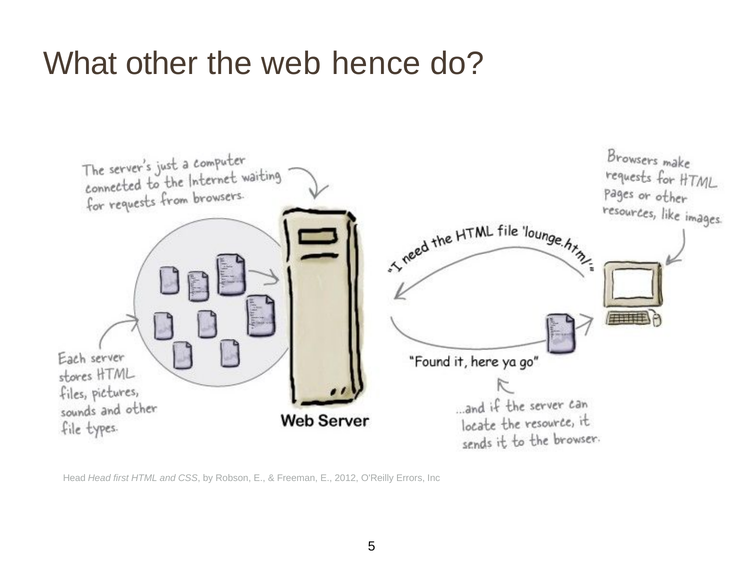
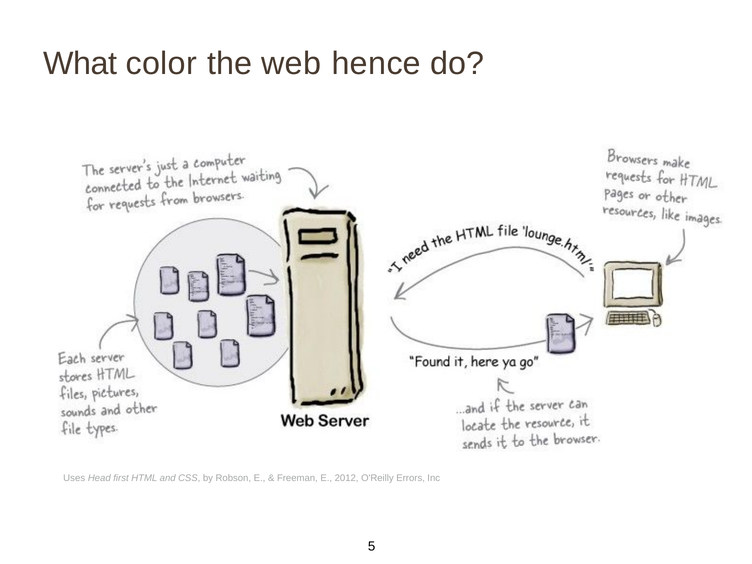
other: other -> color
Head at (74, 478): Head -> Uses
